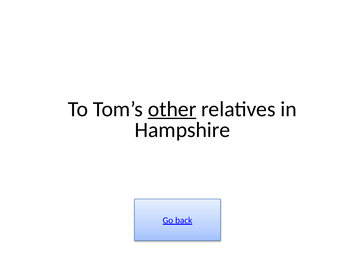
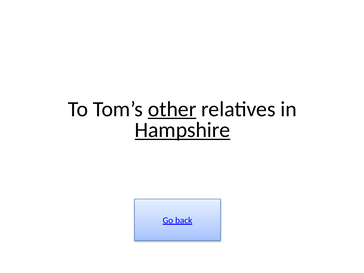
Hampshire underline: none -> present
